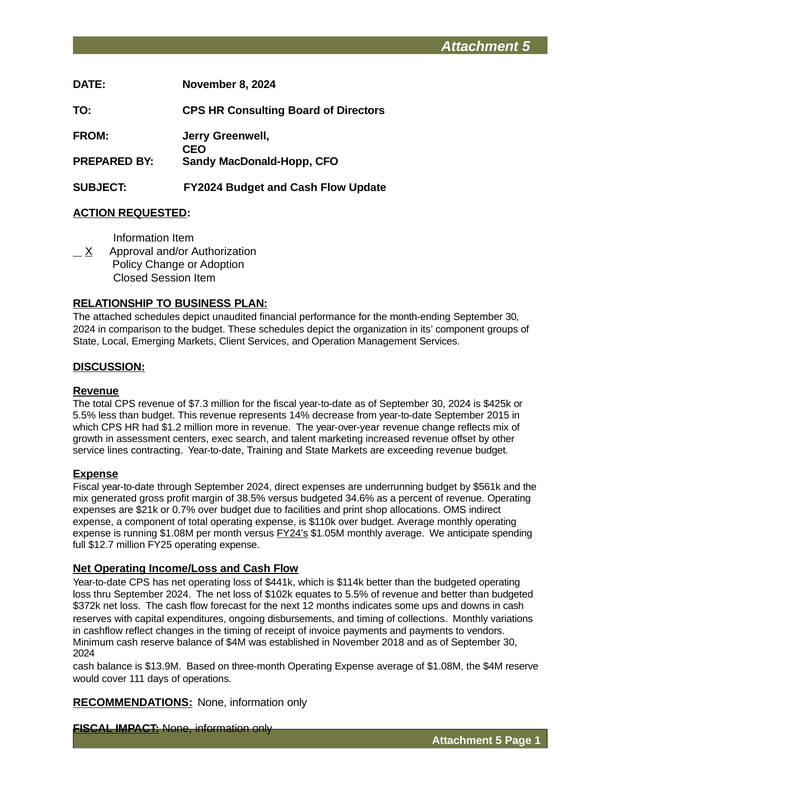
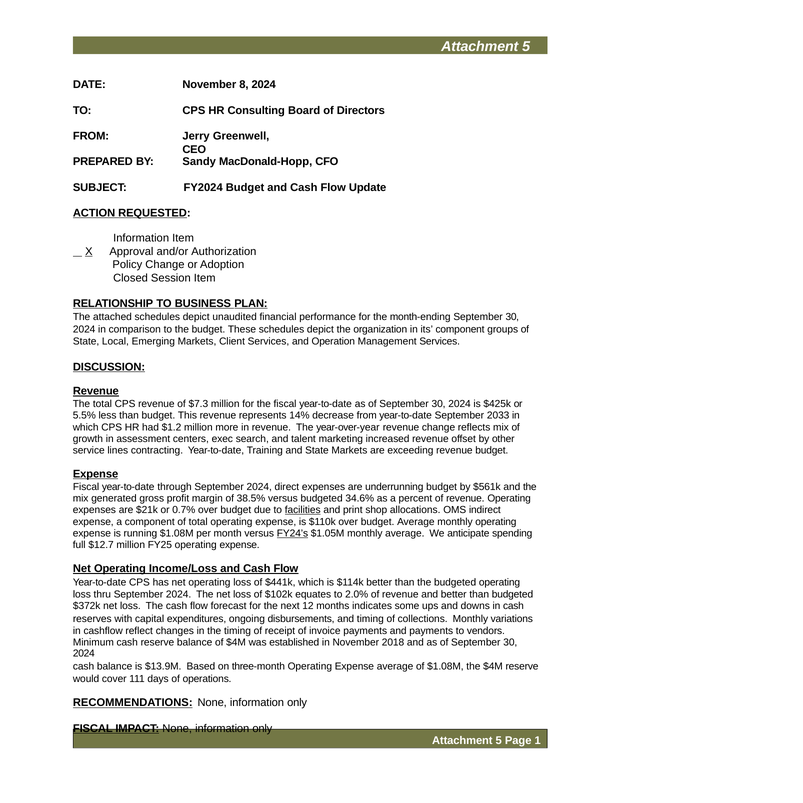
2015: 2015 -> 2033
facilities underline: none -> present
to 5.5%: 5.5% -> 2.0%
